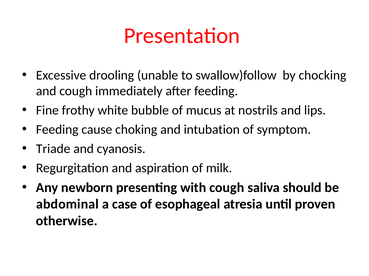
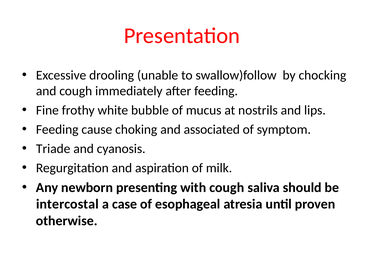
intubation: intubation -> associated
abdominal: abdominal -> intercostal
